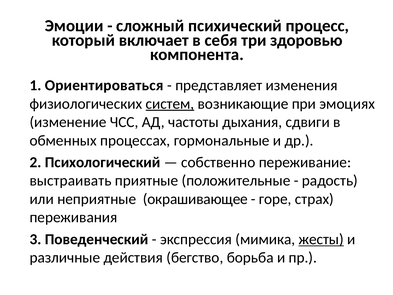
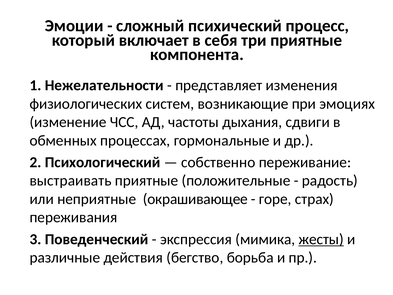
три здоровью: здоровью -> приятные
Ориентироваться: Ориентироваться -> Нежелательности
систем underline: present -> none
